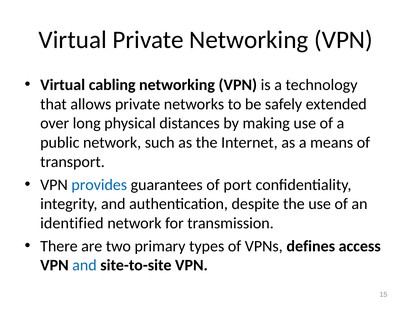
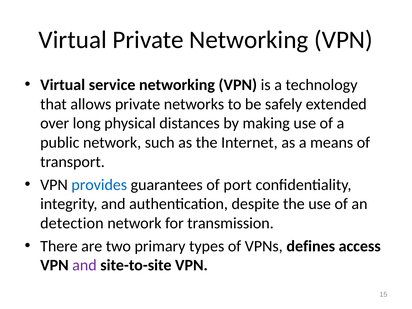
cabling: cabling -> service
identified: identified -> detection
and at (84, 265) colour: blue -> purple
